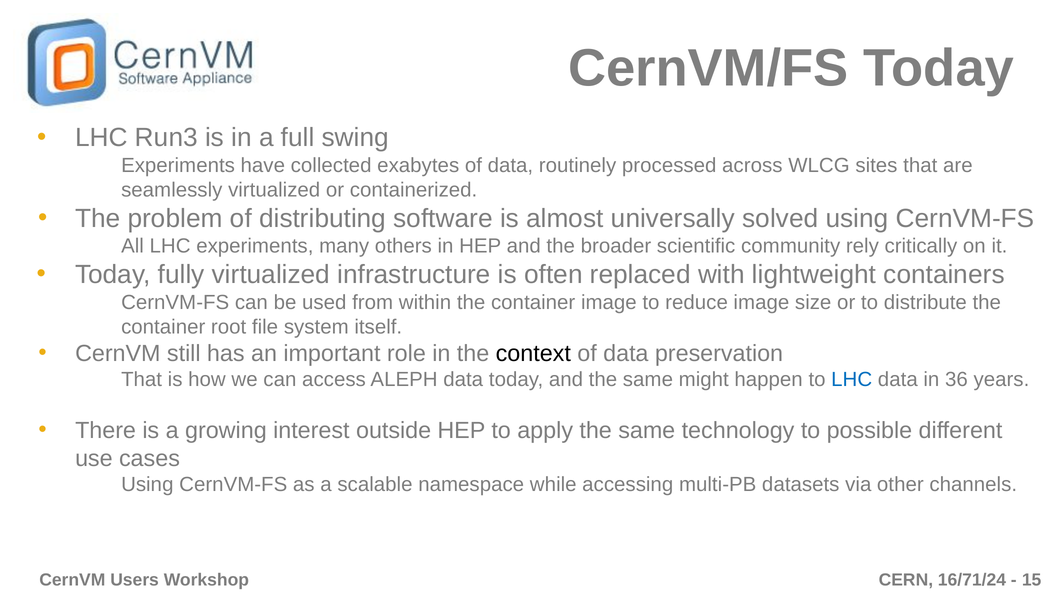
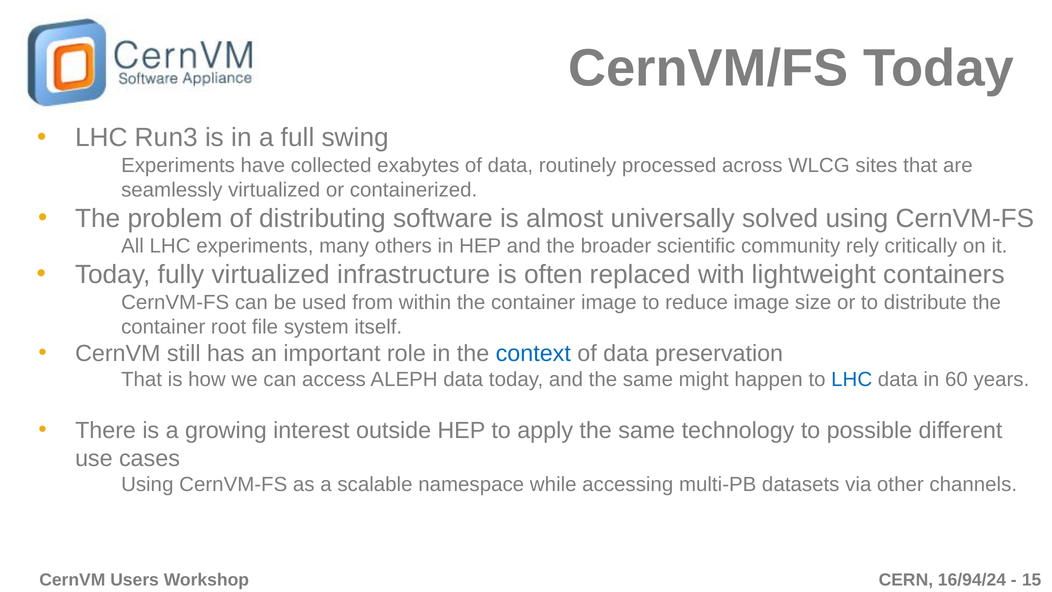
context colour: black -> blue
36: 36 -> 60
16/71/24: 16/71/24 -> 16/94/24
